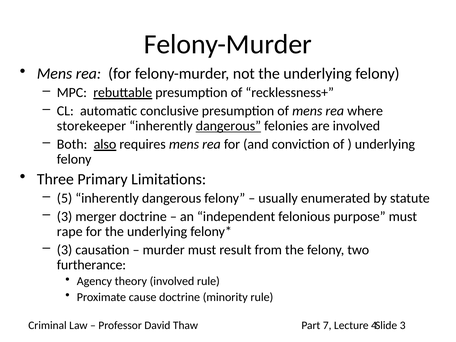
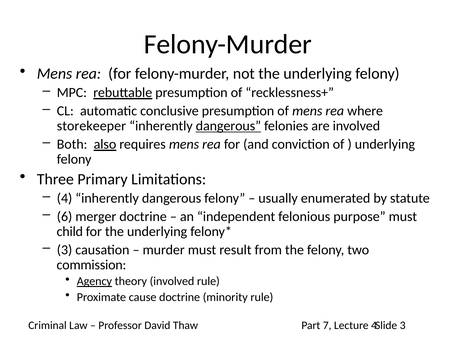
5 at (65, 198): 5 -> 4
3 at (65, 216): 3 -> 6
rape: rape -> child
furtherance: furtherance -> commission
Agency underline: none -> present
